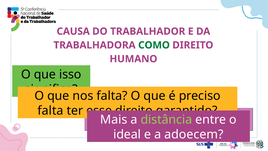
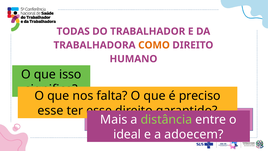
CAUSA: CAUSA -> TODAS
COMO colour: green -> orange
falta at (50, 110): falta -> esse
